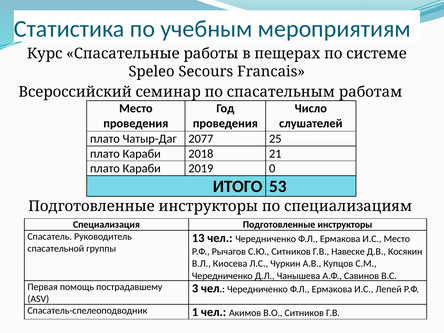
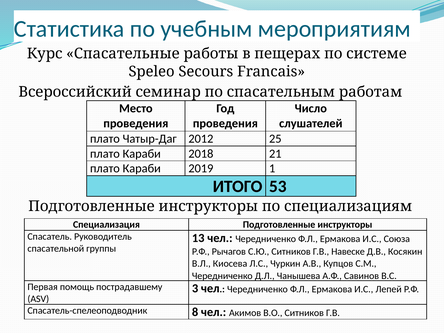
2077: 2077 -> 2012
0: 0 -> 1
И.С Место: Место -> Союза
1: 1 -> 8
